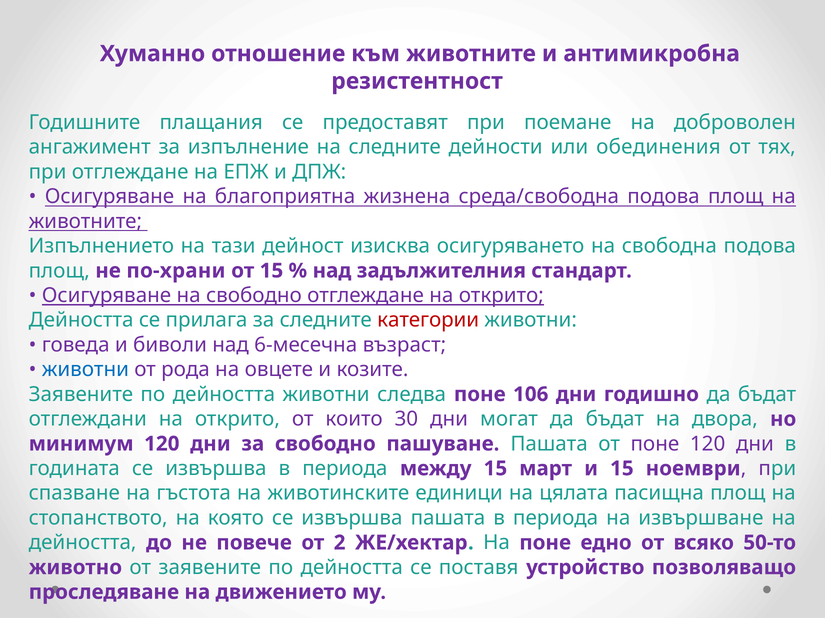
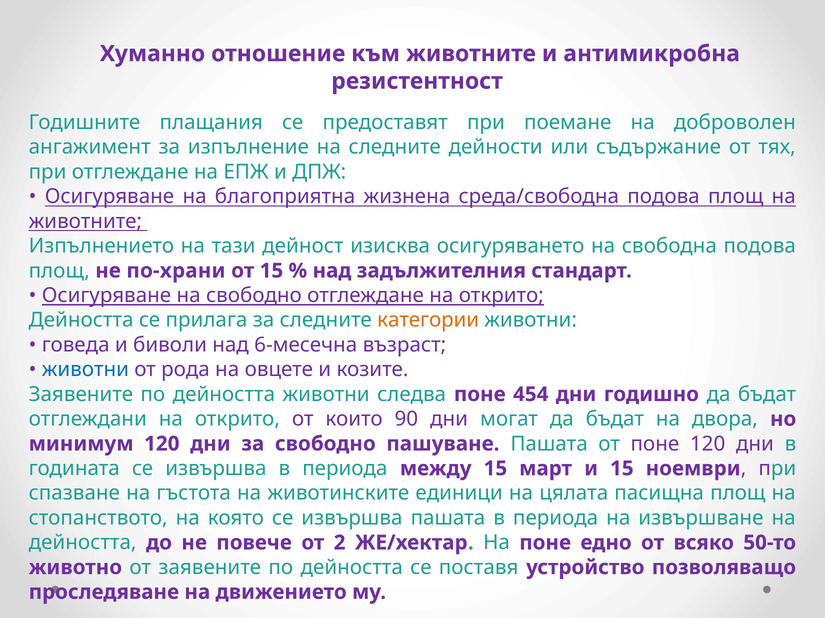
обединения: обединения -> съдържание
категории colour: red -> orange
106: 106 -> 454
30: 30 -> 90
